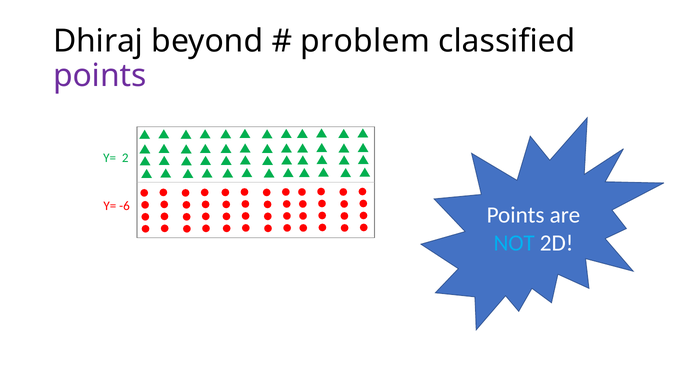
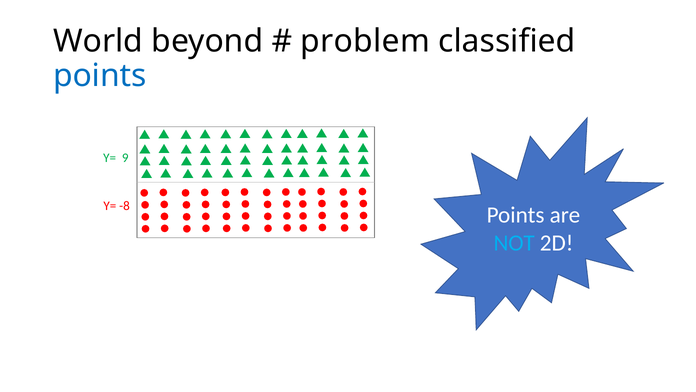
Dhiraj: Dhiraj -> World
points at (100, 76) colour: purple -> blue
2: 2 -> 9
-6: -6 -> -8
